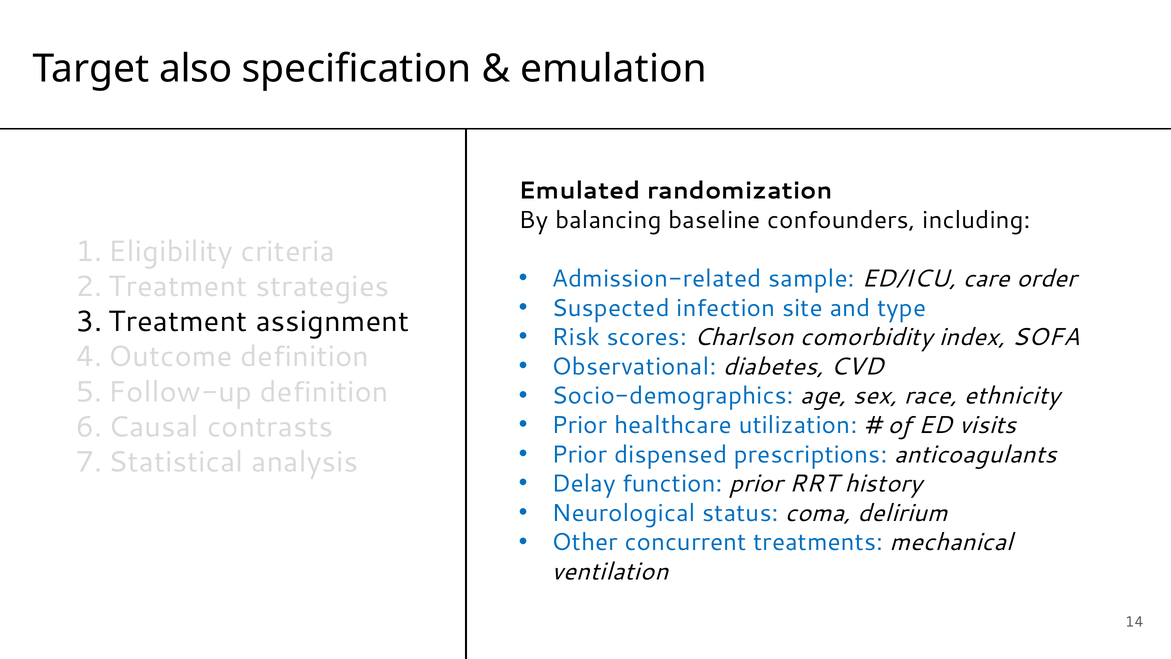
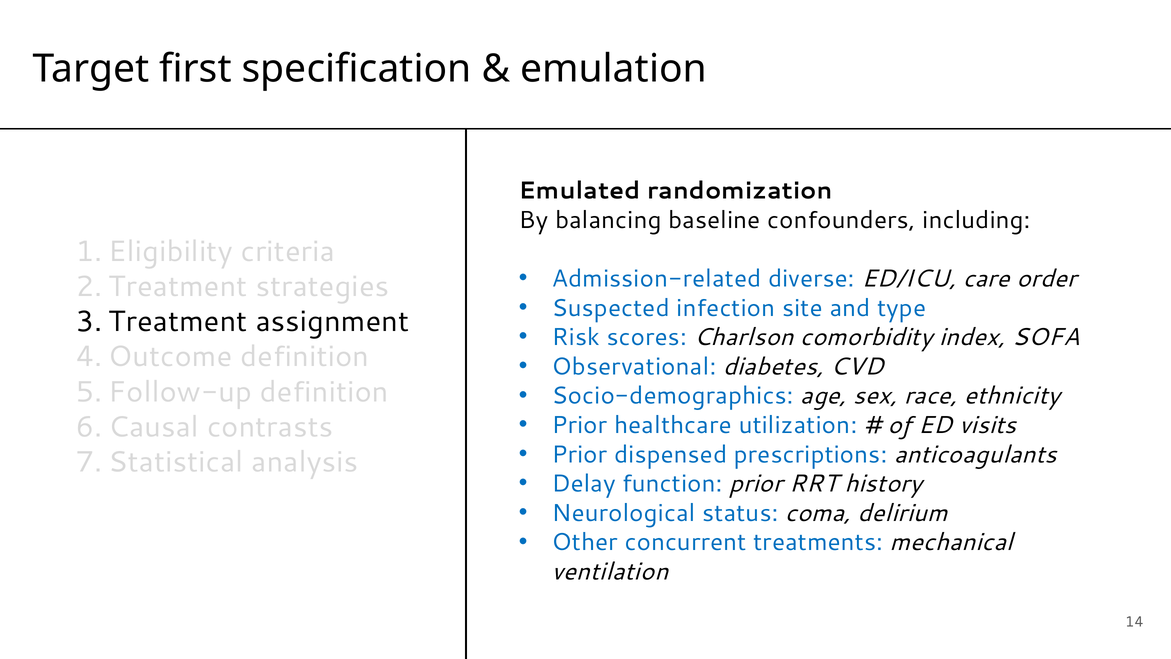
also: also -> first
sample: sample -> diverse
